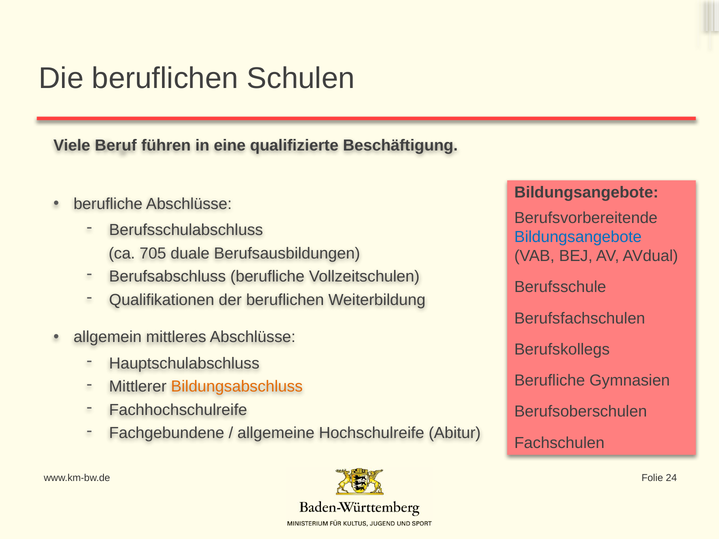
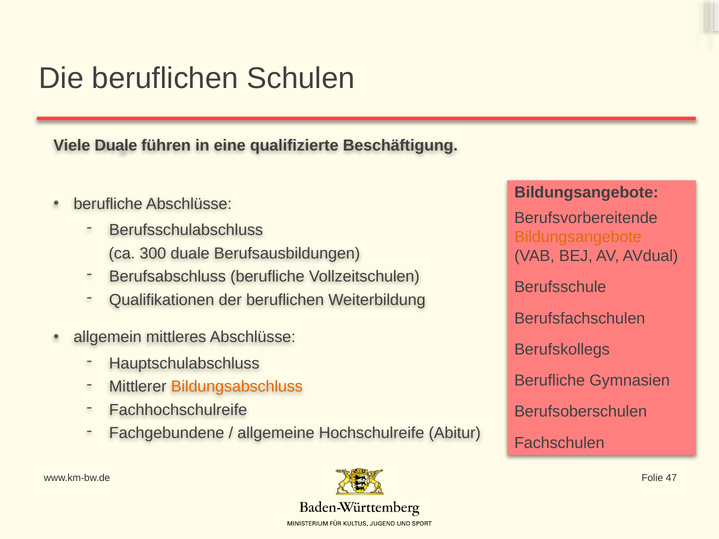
Viele Beruf: Beruf -> Duale
Bildungsangebote at (578, 237) colour: blue -> orange
705: 705 -> 300
24: 24 -> 47
